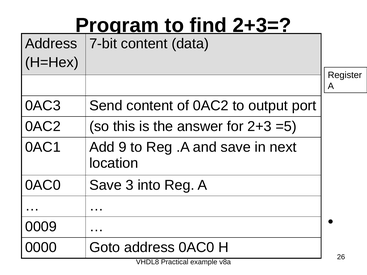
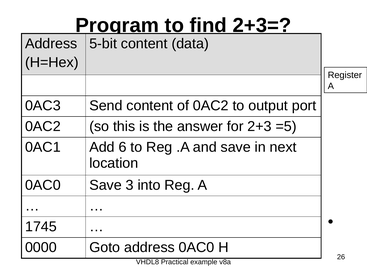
7-bit: 7-bit -> 5-bit
9: 9 -> 6
0009: 0009 -> 1745
